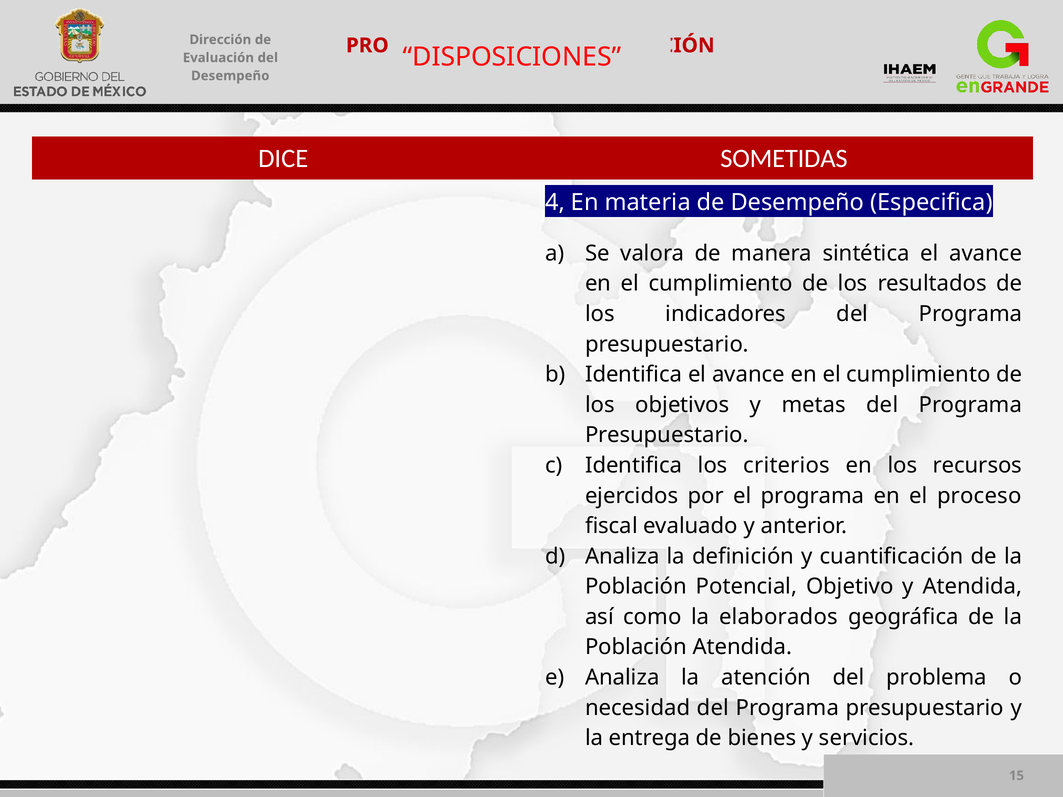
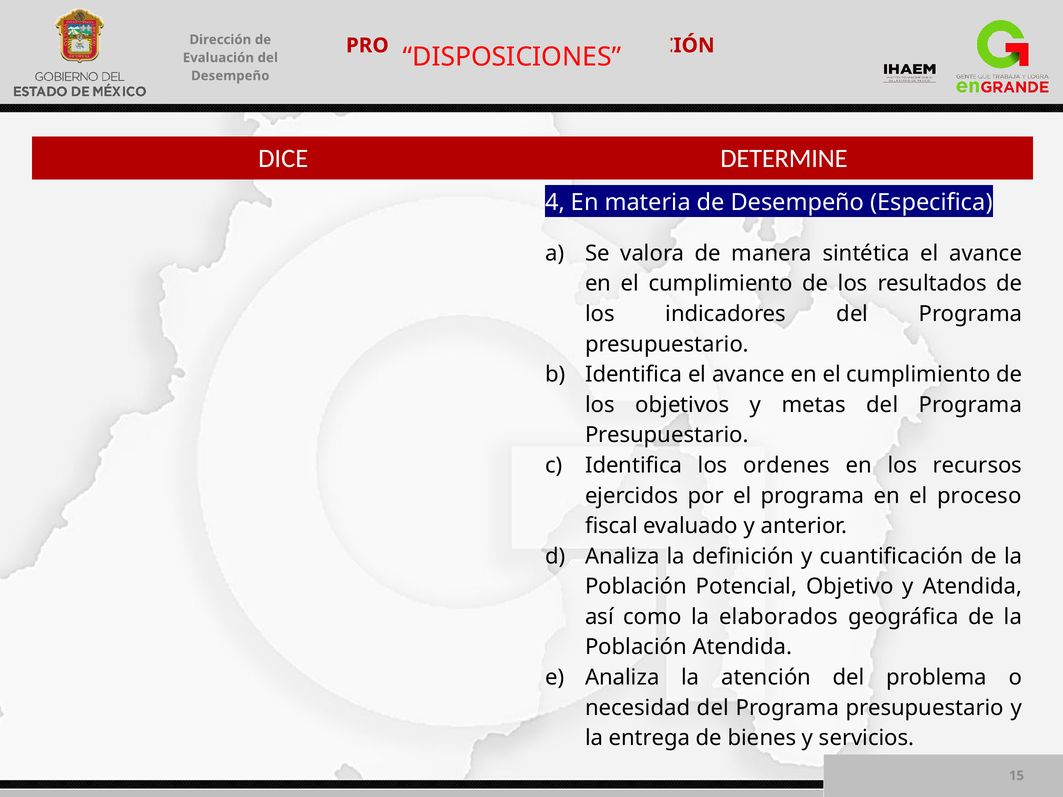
SOMETIDAS: SOMETIDAS -> DETERMINE
criterios: criterios -> ordenes
